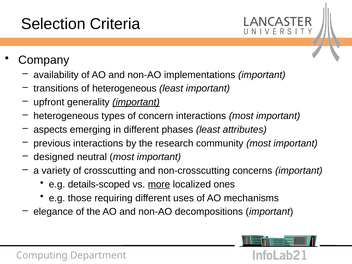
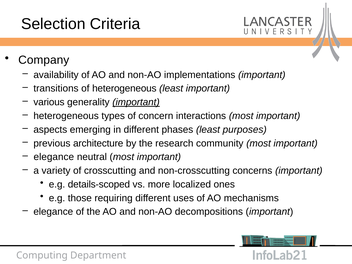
upfront: upfront -> various
attributes: attributes -> purposes
previous interactions: interactions -> architecture
designed at (54, 157): designed -> elegance
more underline: present -> none
